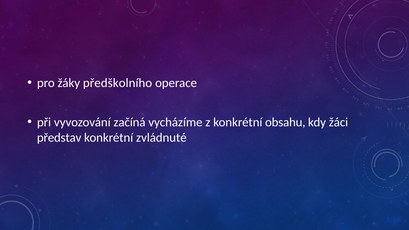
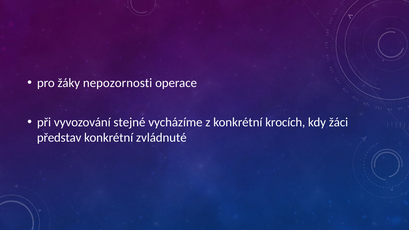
předškolního: předškolního -> nepozornosti
začíná: začíná -> stejné
obsahu: obsahu -> krocích
